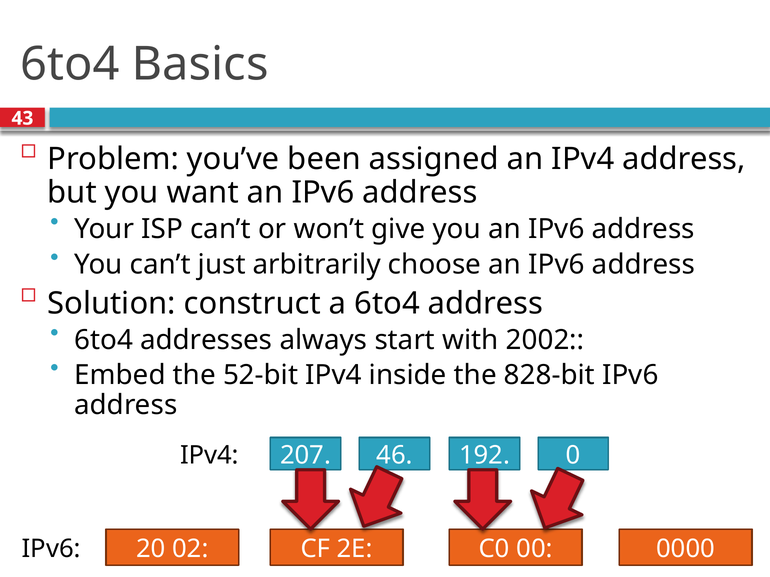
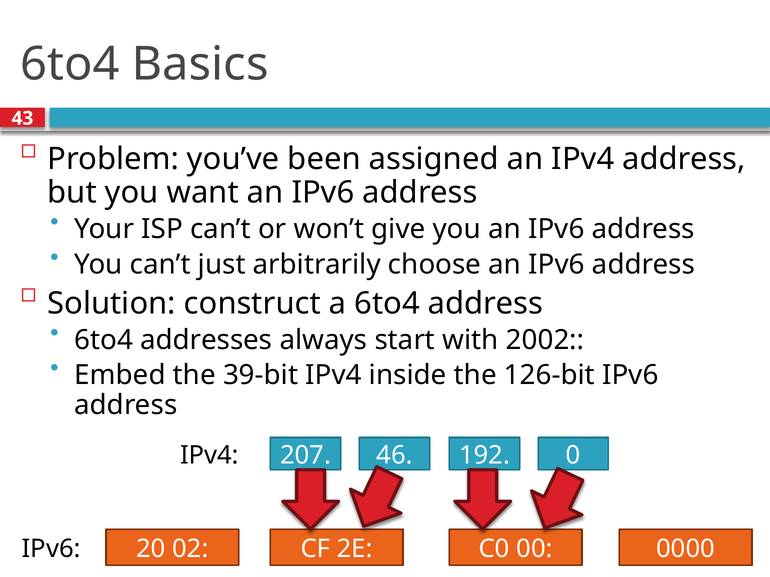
52-bit: 52-bit -> 39-bit
828-bit: 828-bit -> 126-bit
